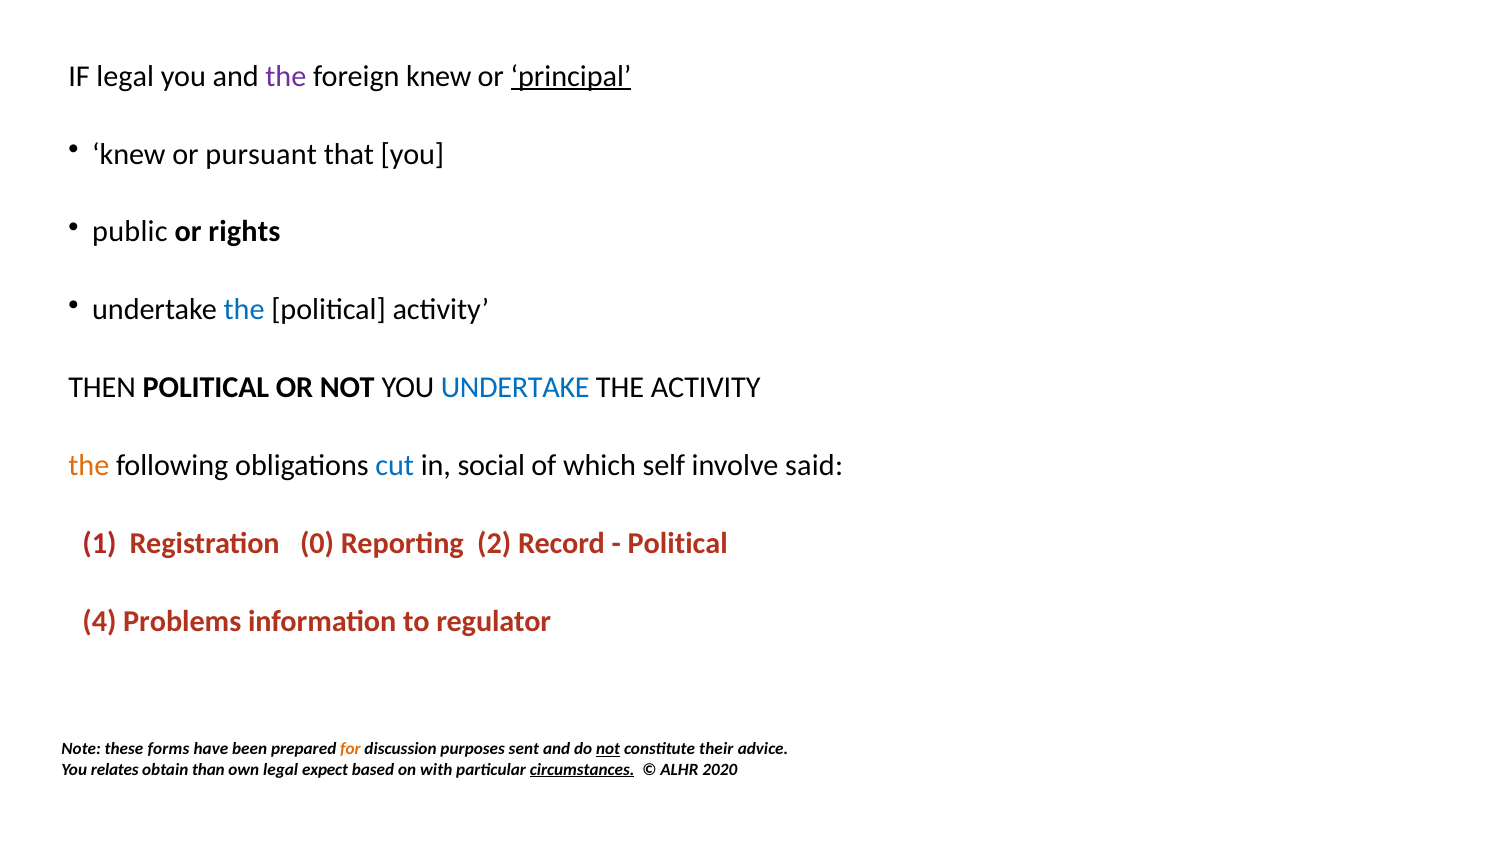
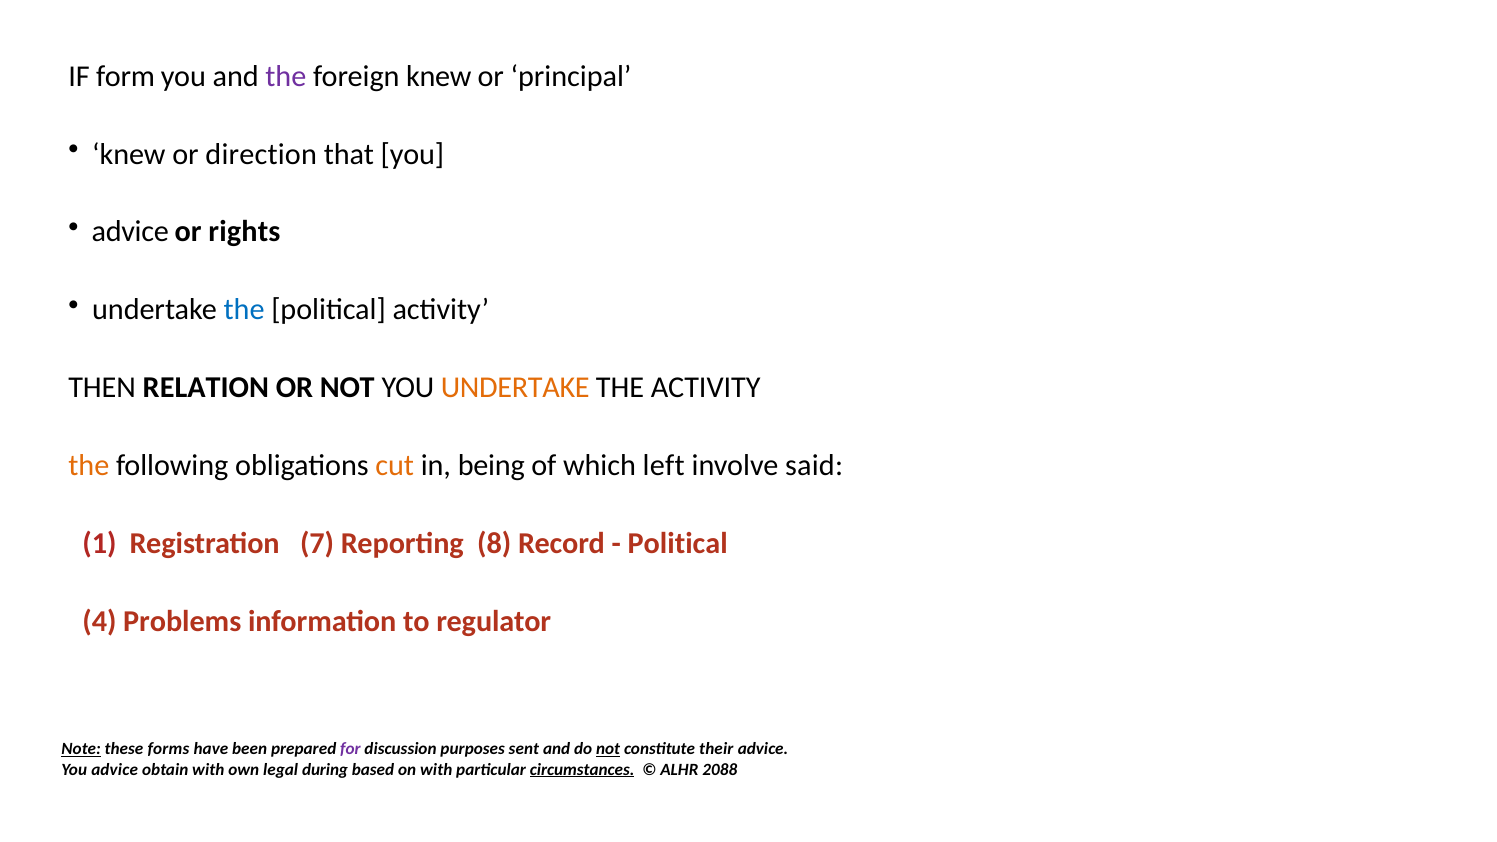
IF legal: legal -> form
principal underline: present -> none
pursuant: pursuant -> direction
public at (130, 232): public -> advice
THEN POLITICAL: POLITICAL -> RELATION
UNDERTAKE at (515, 388) colour: blue -> orange
cut colour: blue -> orange
social: social -> being
self: self -> left
0: 0 -> 7
2: 2 -> 8
Note underline: none -> present
for colour: orange -> purple
You relates: relates -> advice
obtain than: than -> with
expect: expect -> during
2020: 2020 -> 2088
